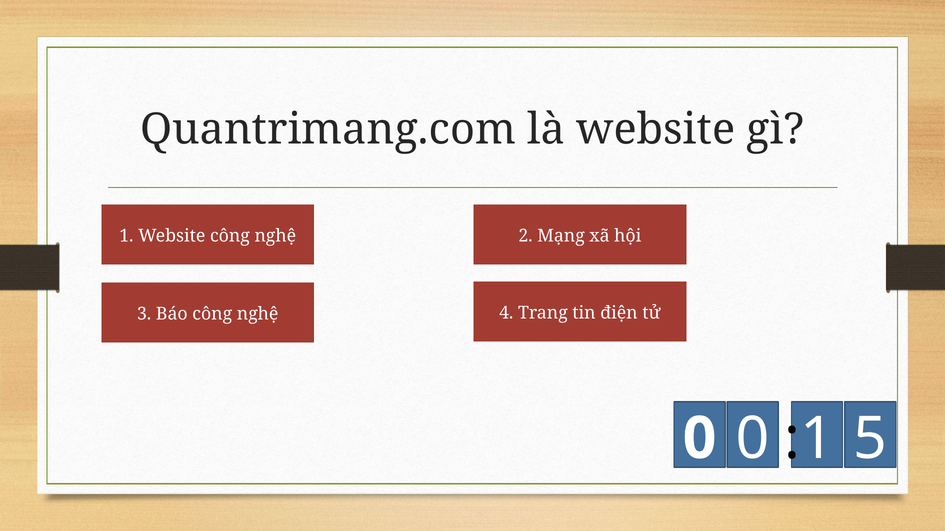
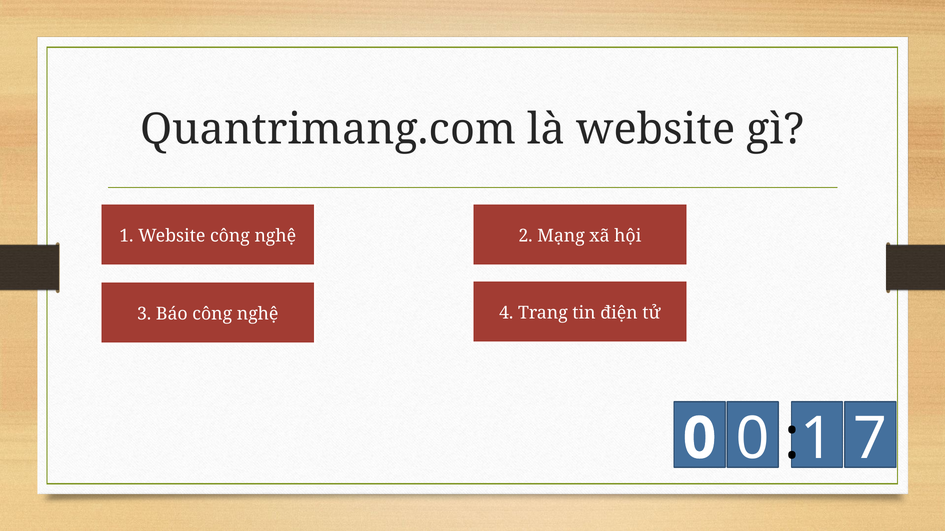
5: 5 -> 7
